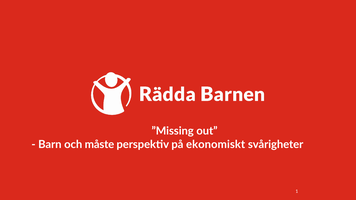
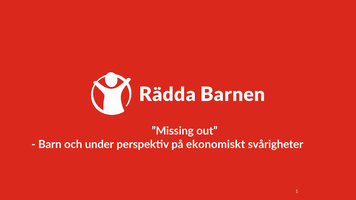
måste: måste -> under
